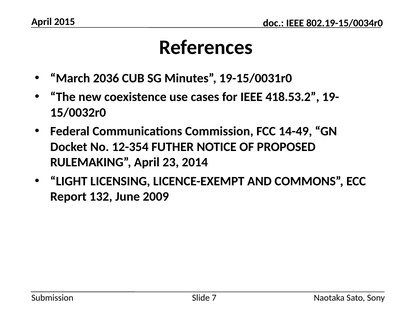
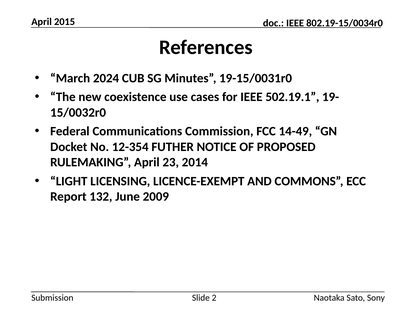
2036: 2036 -> 2024
418.53.2: 418.53.2 -> 502.19.1
7: 7 -> 2
